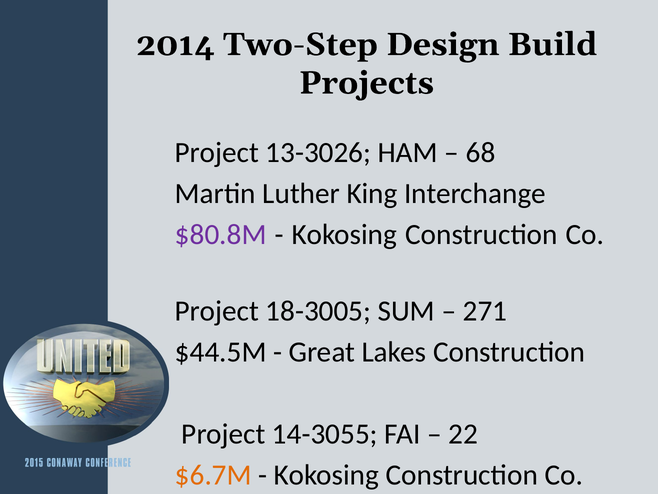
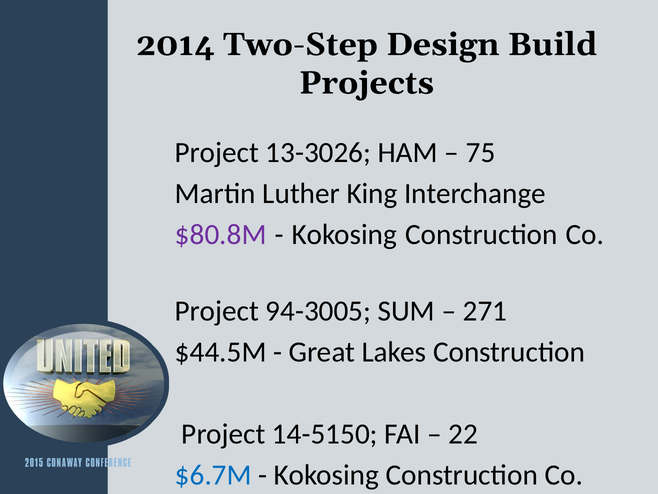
68: 68 -> 75
18-3005: 18-3005 -> 94-3005
14-3055: 14-3055 -> 14-5150
$6.7M colour: orange -> blue
